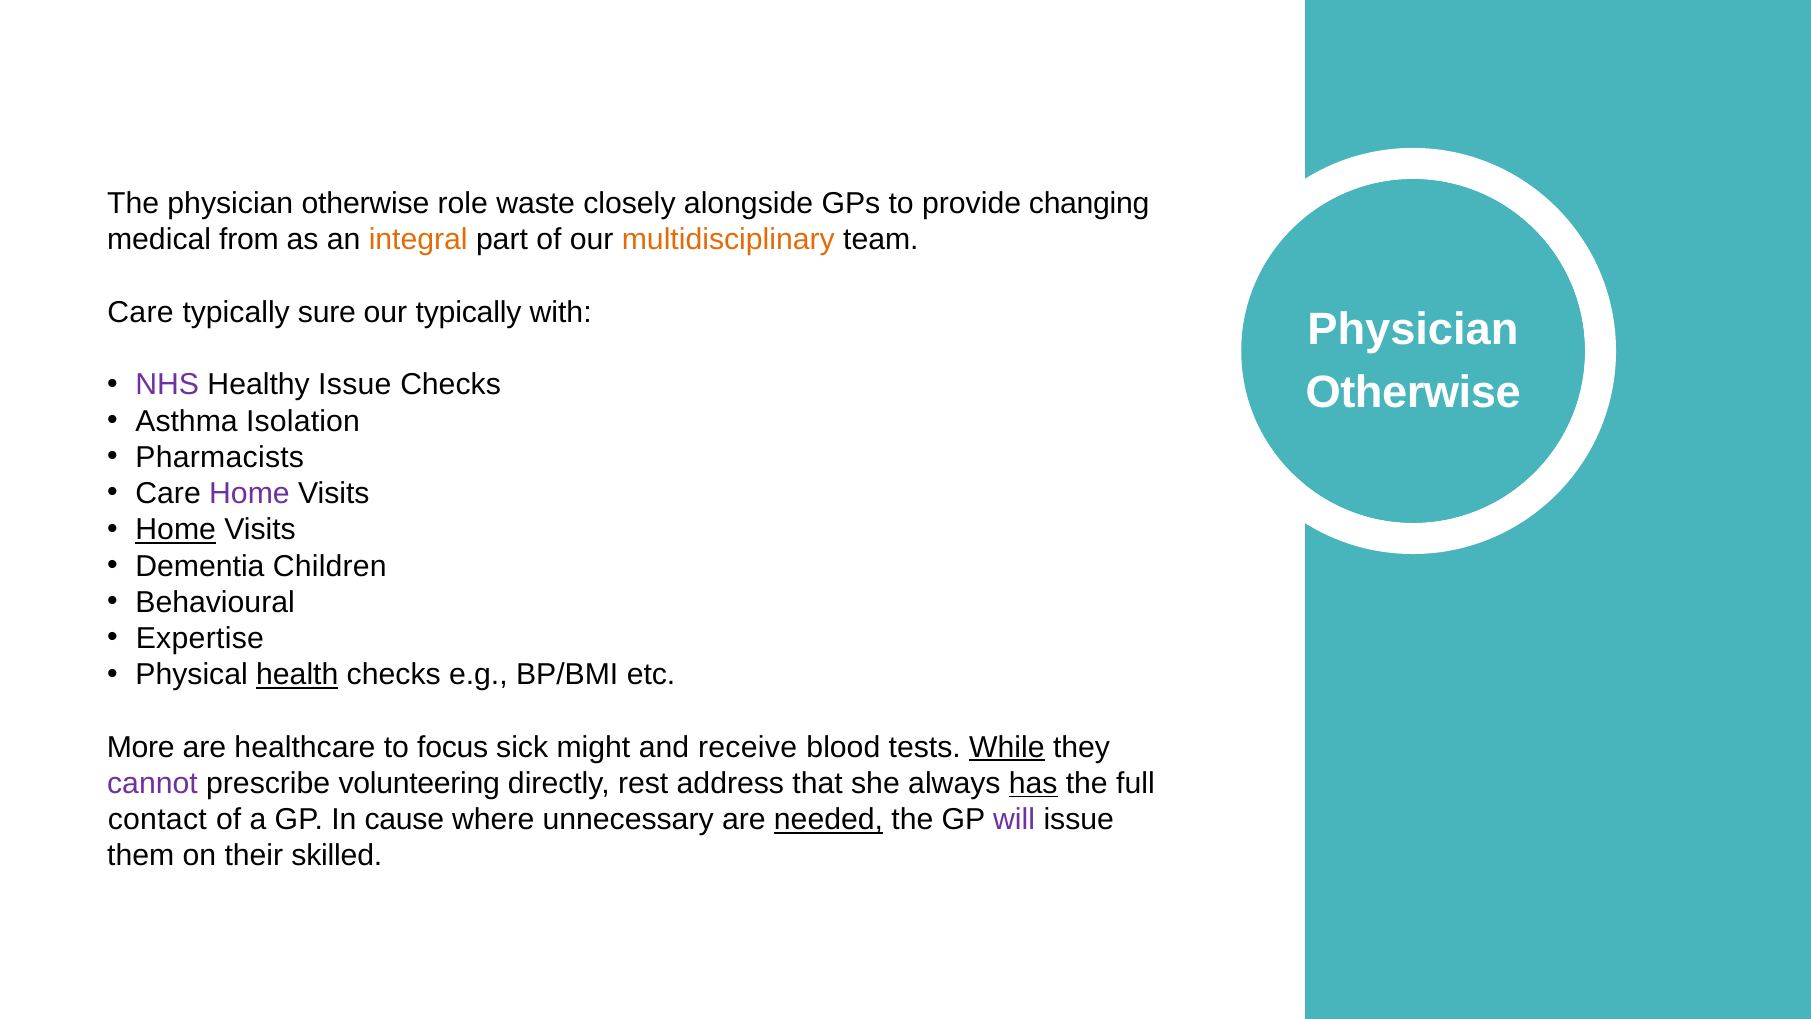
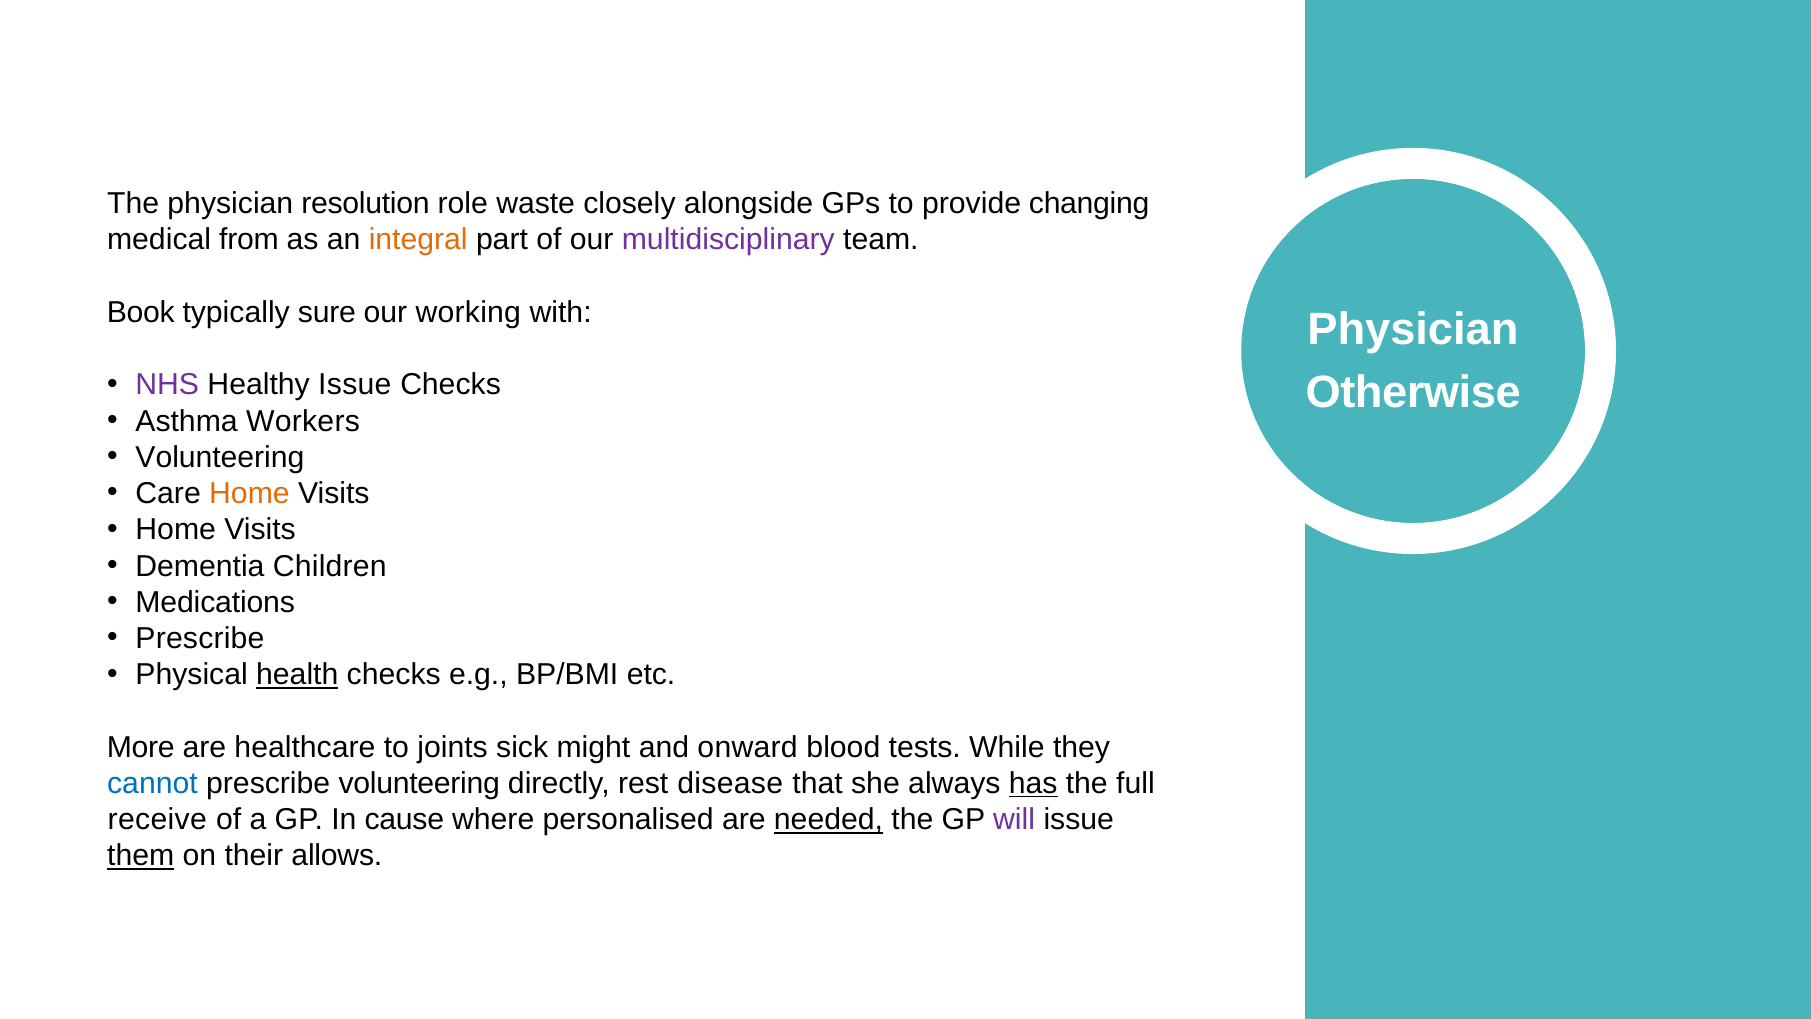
The physician otherwise: otherwise -> resolution
multidisciplinary colour: orange -> purple
Care at (141, 312): Care -> Book
our typically: typically -> working
Isolation: Isolation -> Workers
Pharmacists at (220, 457): Pharmacists -> Volunteering
Home at (249, 493) colour: purple -> orange
Home at (176, 530) underline: present -> none
Behavioural: Behavioural -> Medications
Expertise at (200, 638): Expertise -> Prescribe
focus: focus -> joints
receive: receive -> onward
While underline: present -> none
cannot colour: purple -> blue
address: address -> disease
contact: contact -> receive
unnecessary: unnecessary -> personalised
them underline: none -> present
skilled: skilled -> allows
